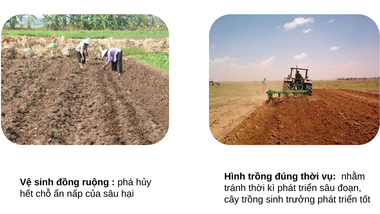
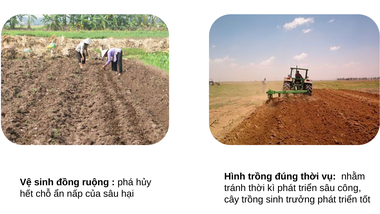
đoạn: đoạn -> công
